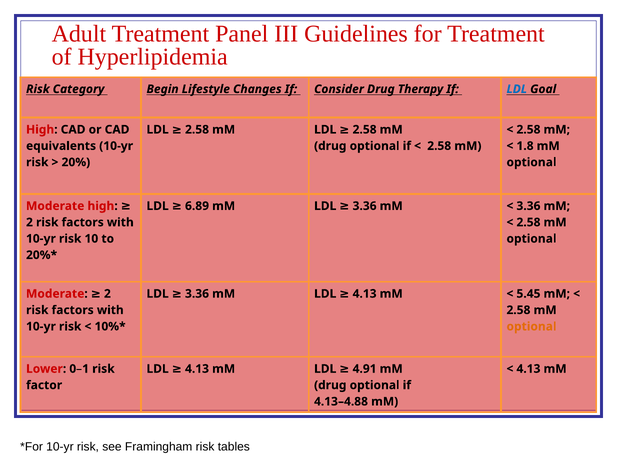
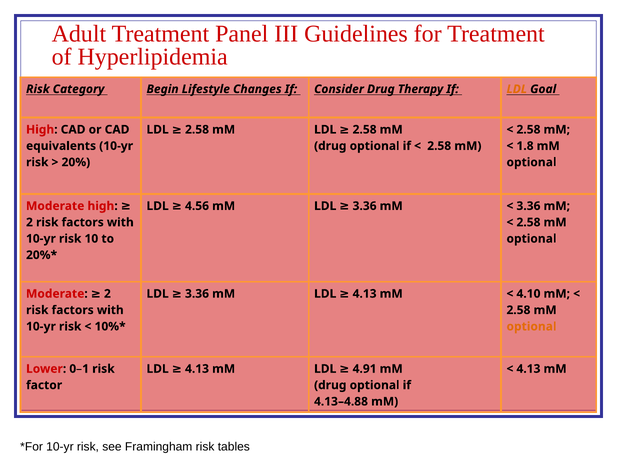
LDL at (517, 89) colour: blue -> orange
6.89: 6.89 -> 4.56
5.45: 5.45 -> 4.10
